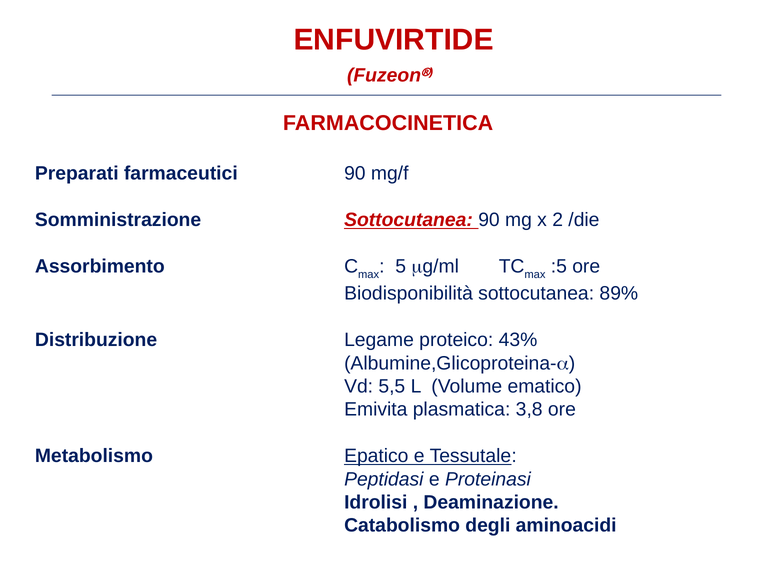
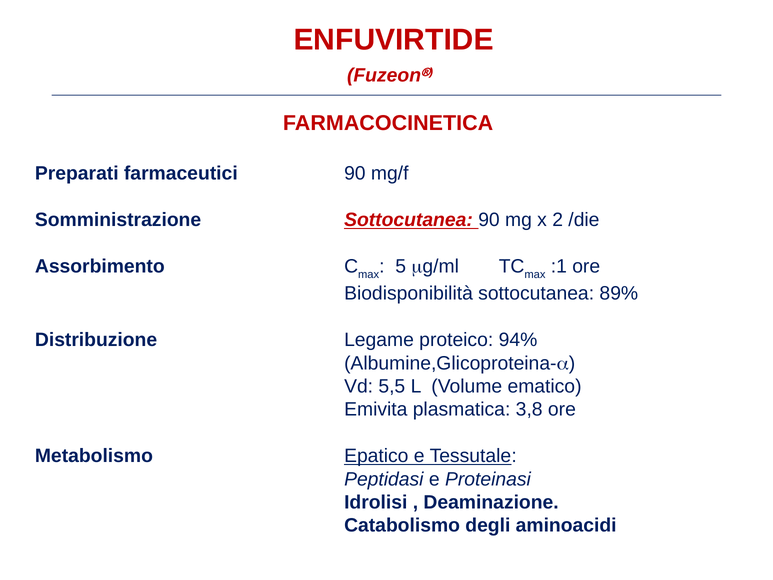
:5: :5 -> :1
43%: 43% -> 94%
